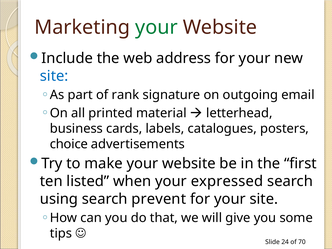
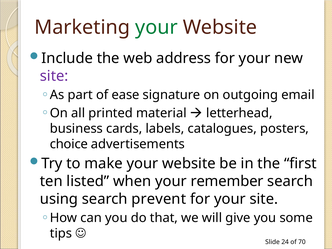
site at (54, 76) colour: blue -> purple
rank: rank -> ease
expressed: expressed -> remember
